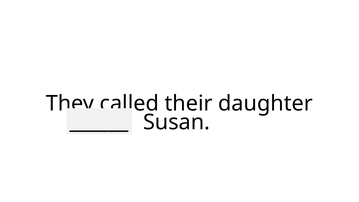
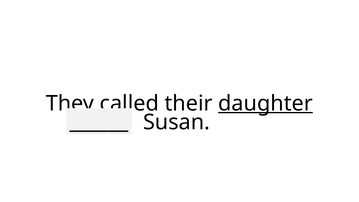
daughter underline: none -> present
